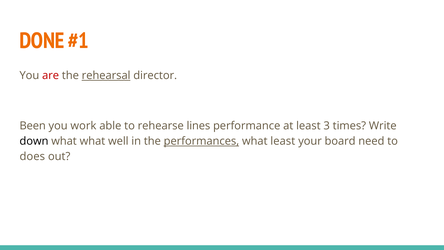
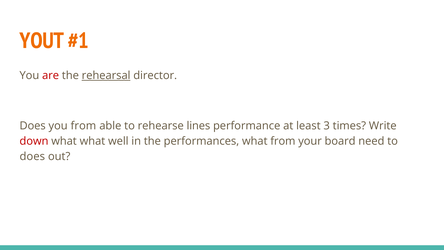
DONE: DONE -> YOUT
Been at (33, 126): Been -> Does
you work: work -> from
down colour: black -> red
performances underline: present -> none
what least: least -> from
